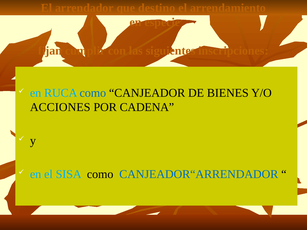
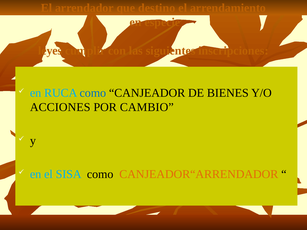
fijan: fijan -> leyes
CADENA: CADENA -> CAMBIO
CANJEADOR“ARRENDADOR colour: blue -> orange
